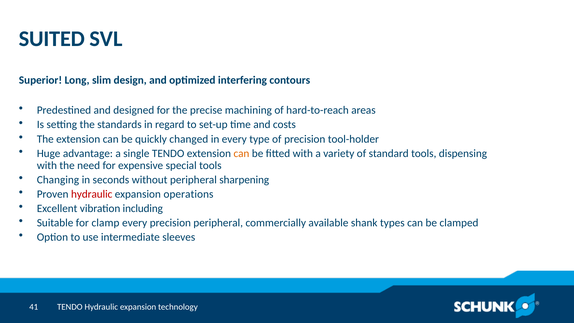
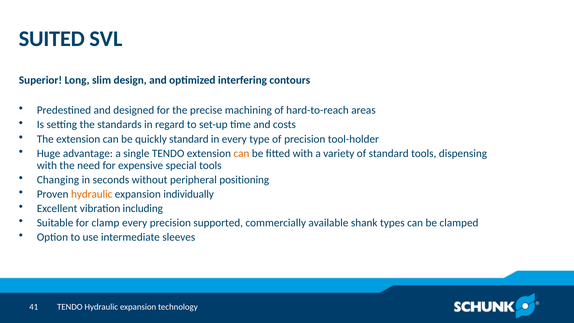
quickly changed: changed -> standard
sharpening: sharpening -> positioning
hydraulic at (92, 194) colour: red -> orange
operations: operations -> individually
precision peripheral: peripheral -> supported
